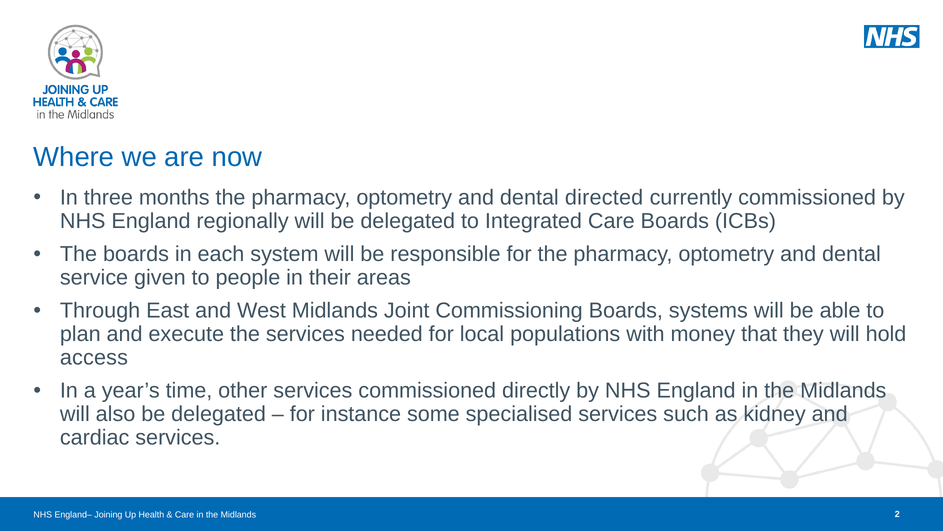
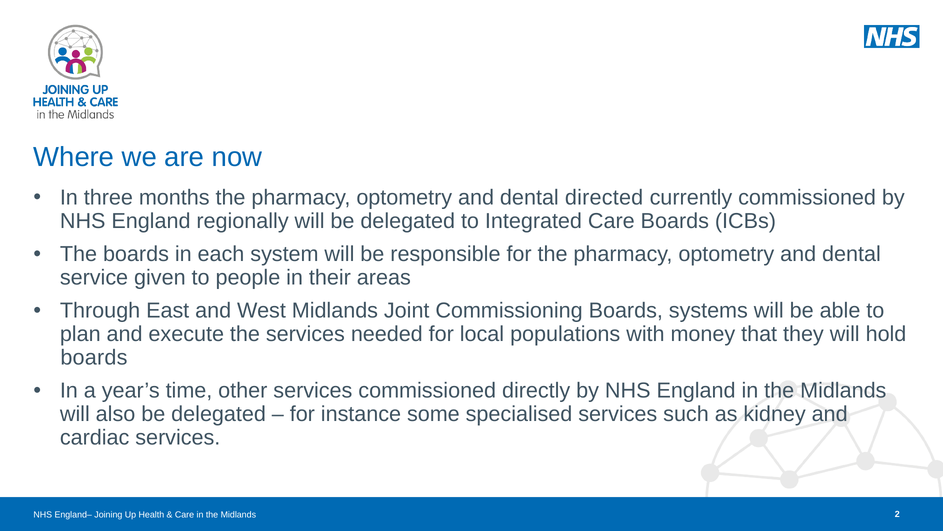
access at (94, 357): access -> boards
